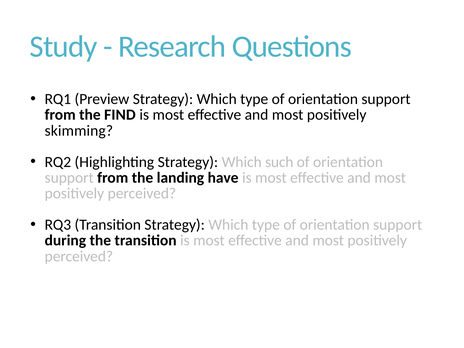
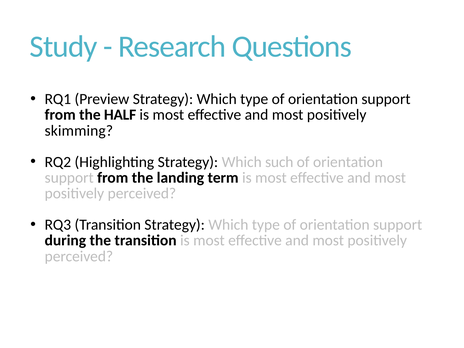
FIND: FIND -> HALF
have: have -> term
